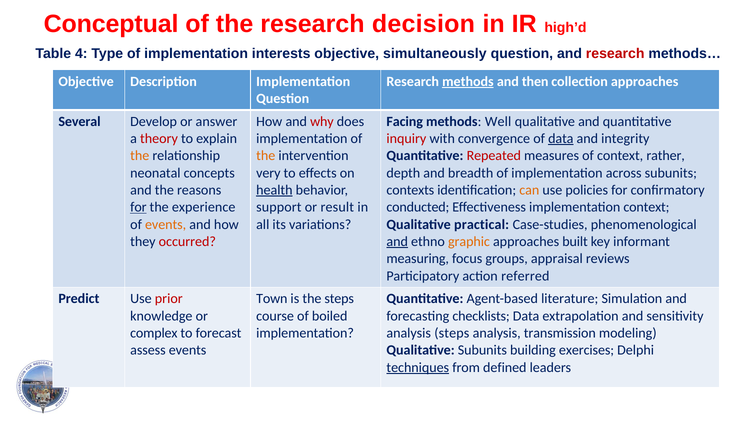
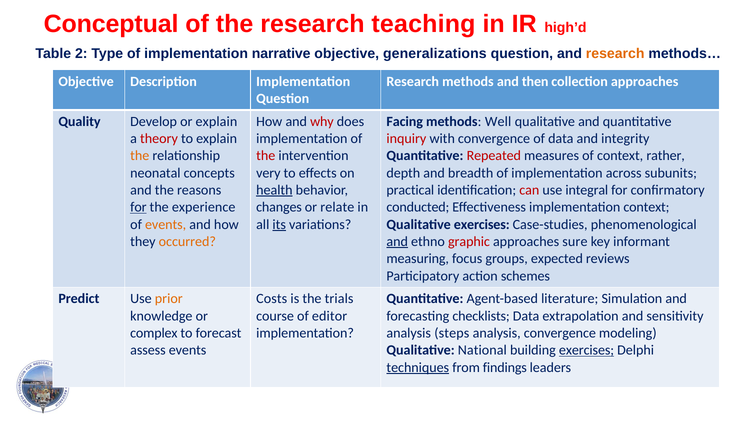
decision: decision -> teaching
4: 4 -> 2
interests: interests -> narrative
simultaneously: simultaneously -> generalizations
research at (615, 54) colour: red -> orange
methods at (468, 81) underline: present -> none
Several: Several -> Quality
or answer: answer -> explain
data at (561, 139) underline: present -> none
the at (266, 156) colour: orange -> red
contexts: contexts -> practical
can colour: orange -> red
policies: policies -> integral
support: support -> changes
result: result -> relate
its underline: none -> present
Qualitative practical: practical -> exercises
occurred colour: red -> orange
graphic colour: orange -> red
built: built -> sure
appraisal: appraisal -> expected
referred: referred -> schemes
prior colour: red -> orange
Town: Town -> Costs
the steps: steps -> trials
boiled: boiled -> editor
analysis transmission: transmission -> convergence
Qualitative Subunits: Subunits -> National
exercises at (587, 350) underline: none -> present
defined: defined -> findings
